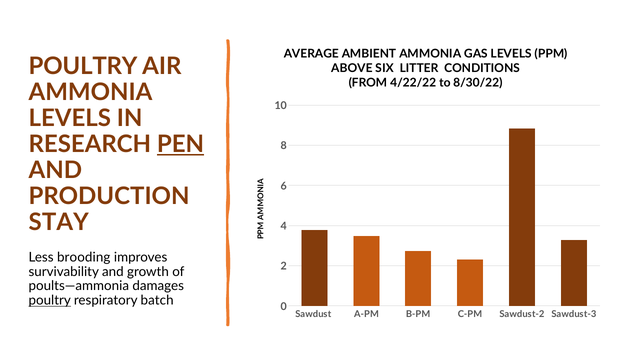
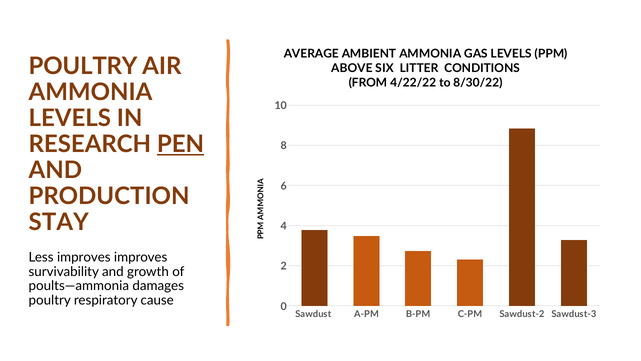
Less brooding: brooding -> improves
poultry at (50, 300) underline: present -> none
batch: batch -> cause
